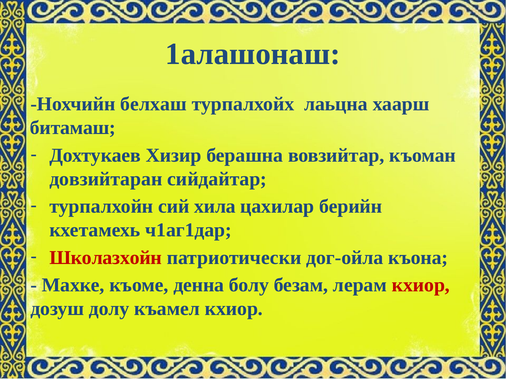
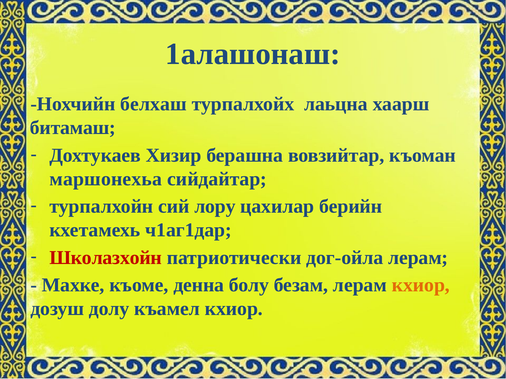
довзийтаран: довзийтаран -> маршонехьа
хила: хила -> лору
дог-ойла къона: къона -> лерам
кхиор at (421, 285) colour: red -> orange
